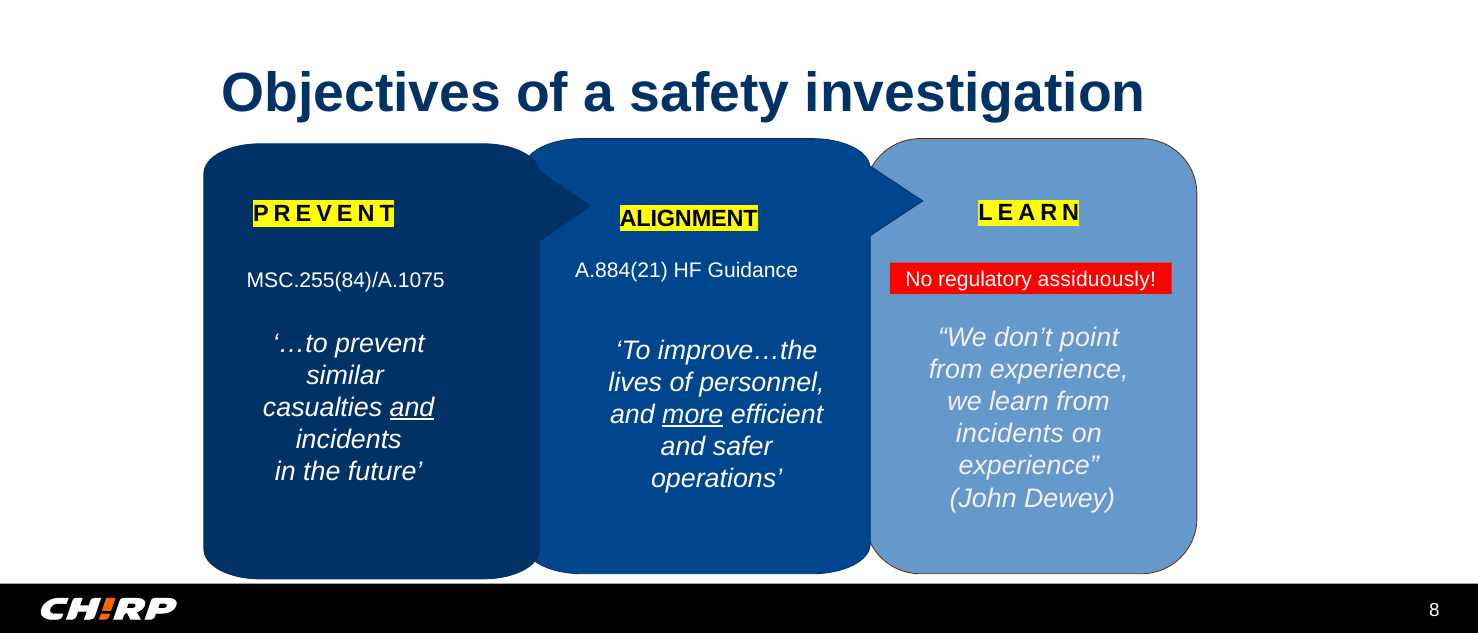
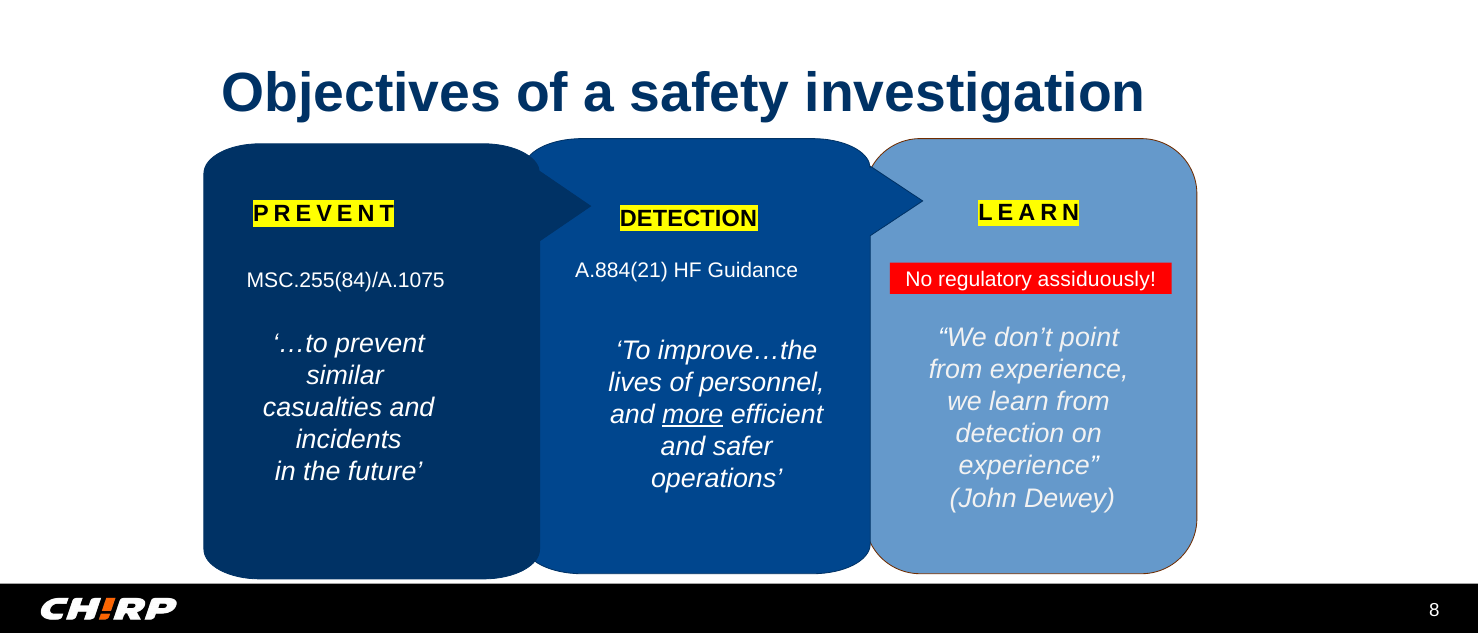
PREVENT ALIGNMENT: ALIGNMENT -> DETECTION
and at (412, 408) underline: present -> none
incidents at (1010, 434): incidents -> detection
